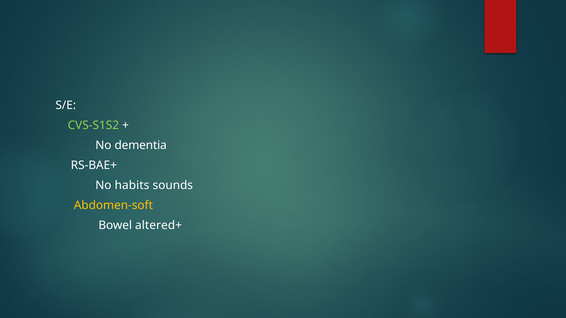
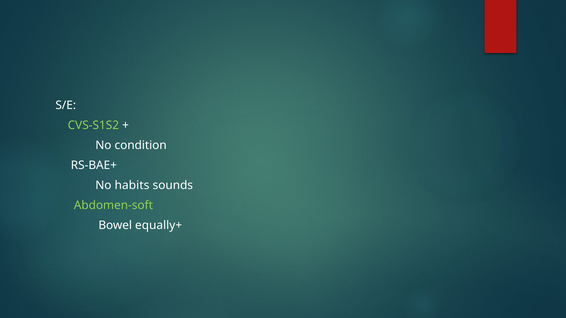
dementia: dementia -> condition
Abdomen-soft colour: yellow -> light green
altered+: altered+ -> equally+
